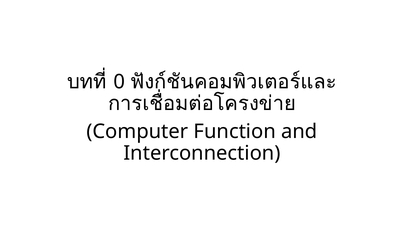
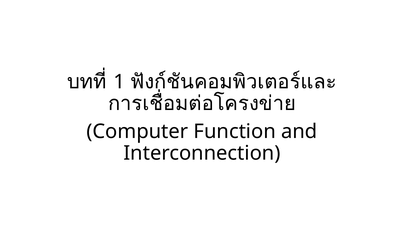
0: 0 -> 1
